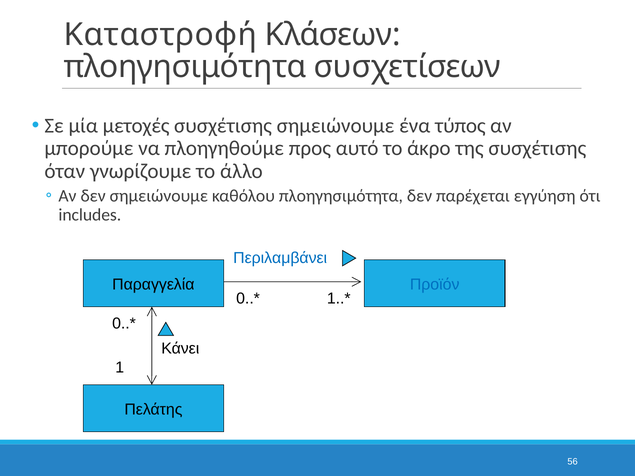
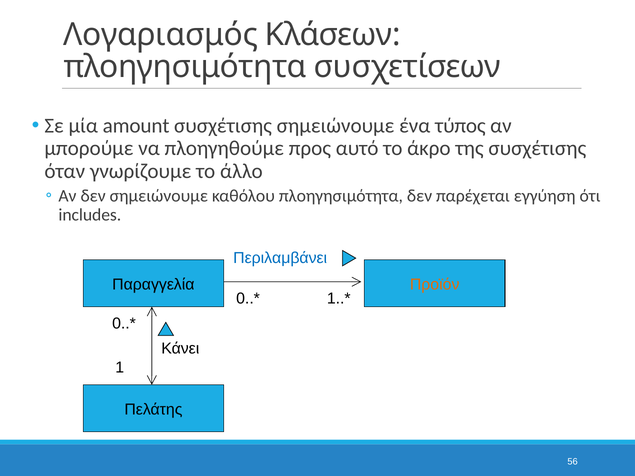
Καταστροφή: Καταστροφή -> Λογαριασμός
μετοχές: μετοχές -> amount
Προϊόν colour: blue -> orange
